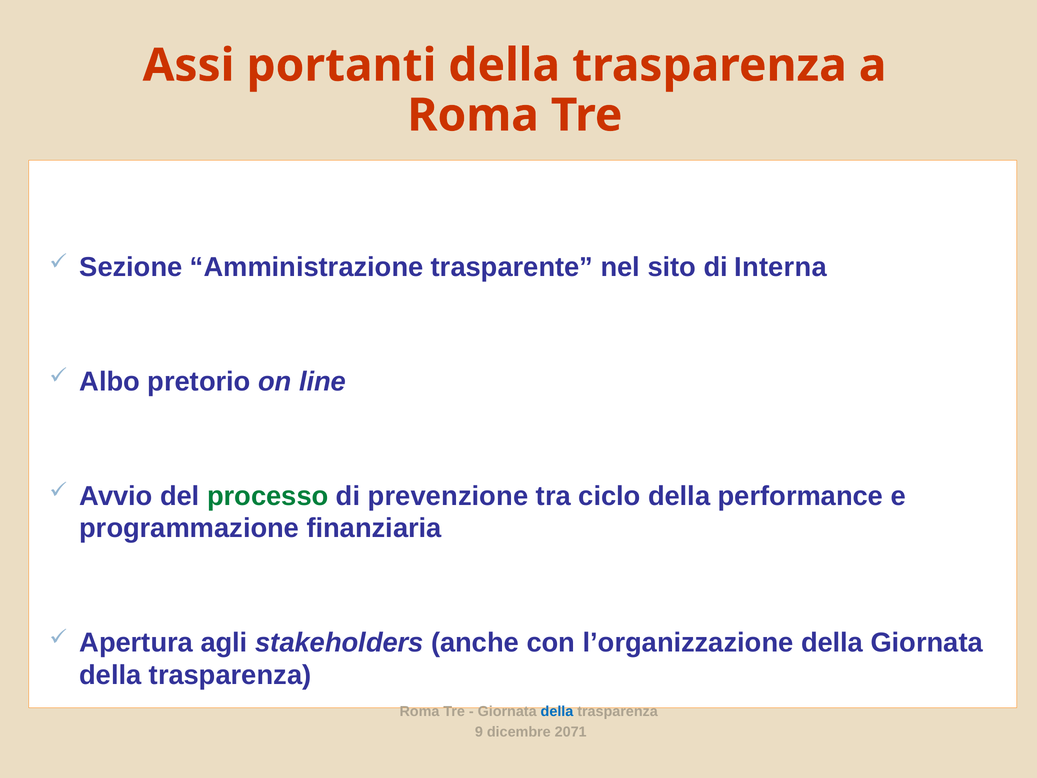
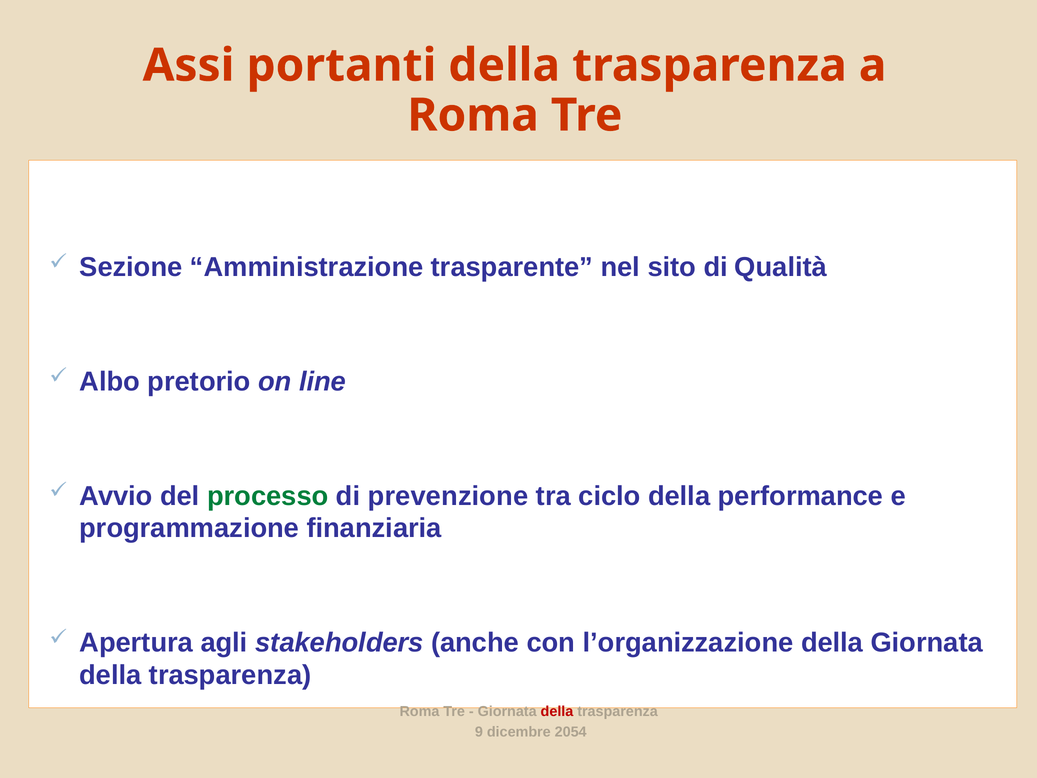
Interna: Interna -> Qualità
della at (557, 711) colour: blue -> red
2071: 2071 -> 2054
